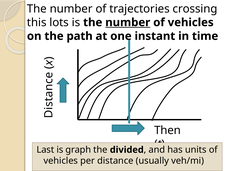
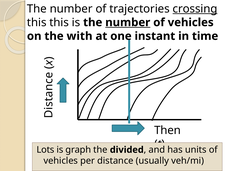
crossing underline: none -> present
this lots: lots -> this
path: path -> with
Last: Last -> Lots
